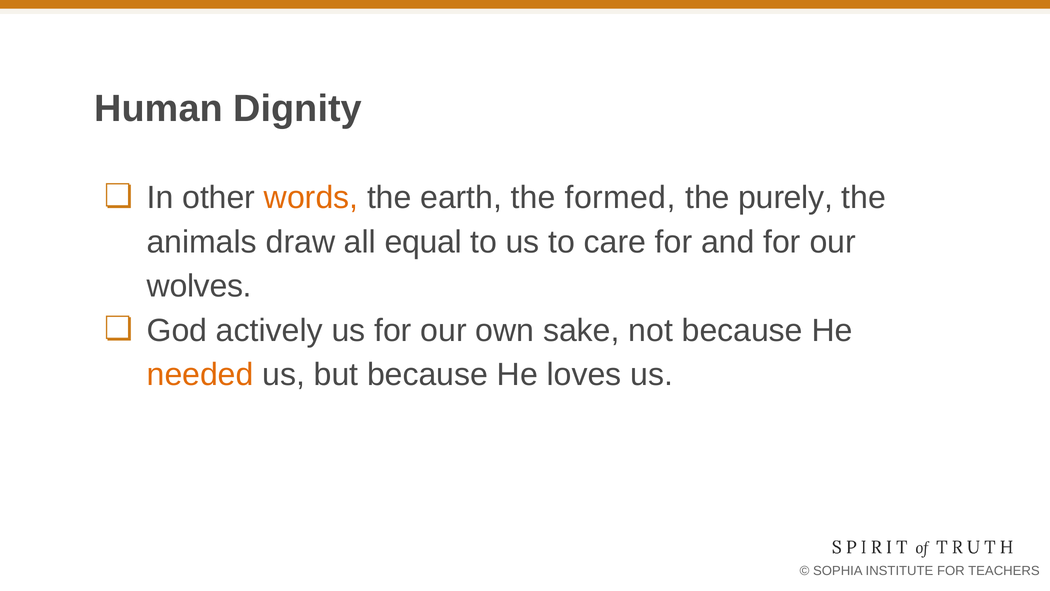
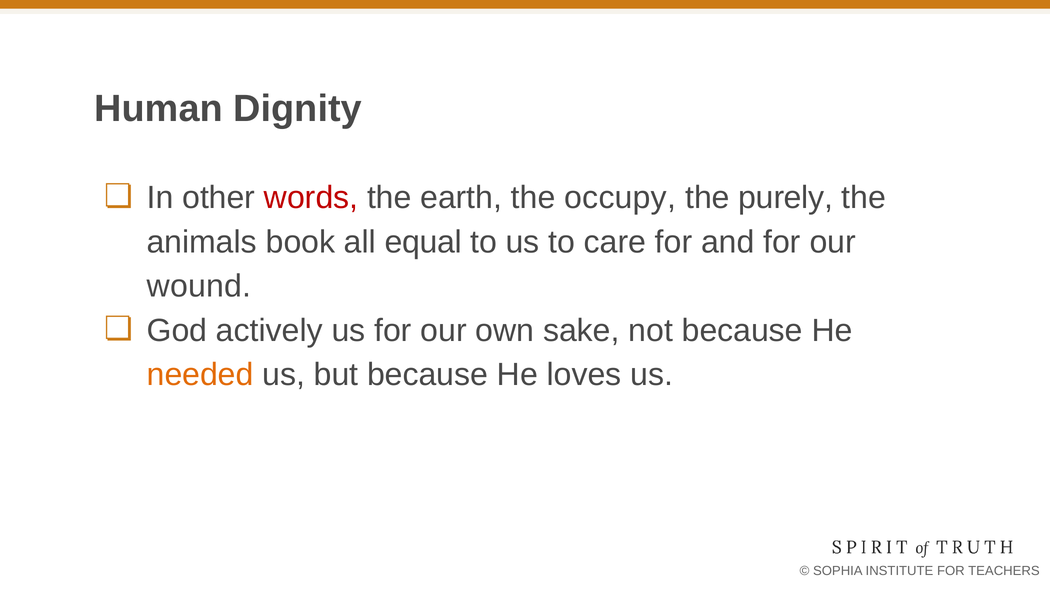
words colour: orange -> red
formed: formed -> occupy
draw: draw -> book
wolves: wolves -> wound
